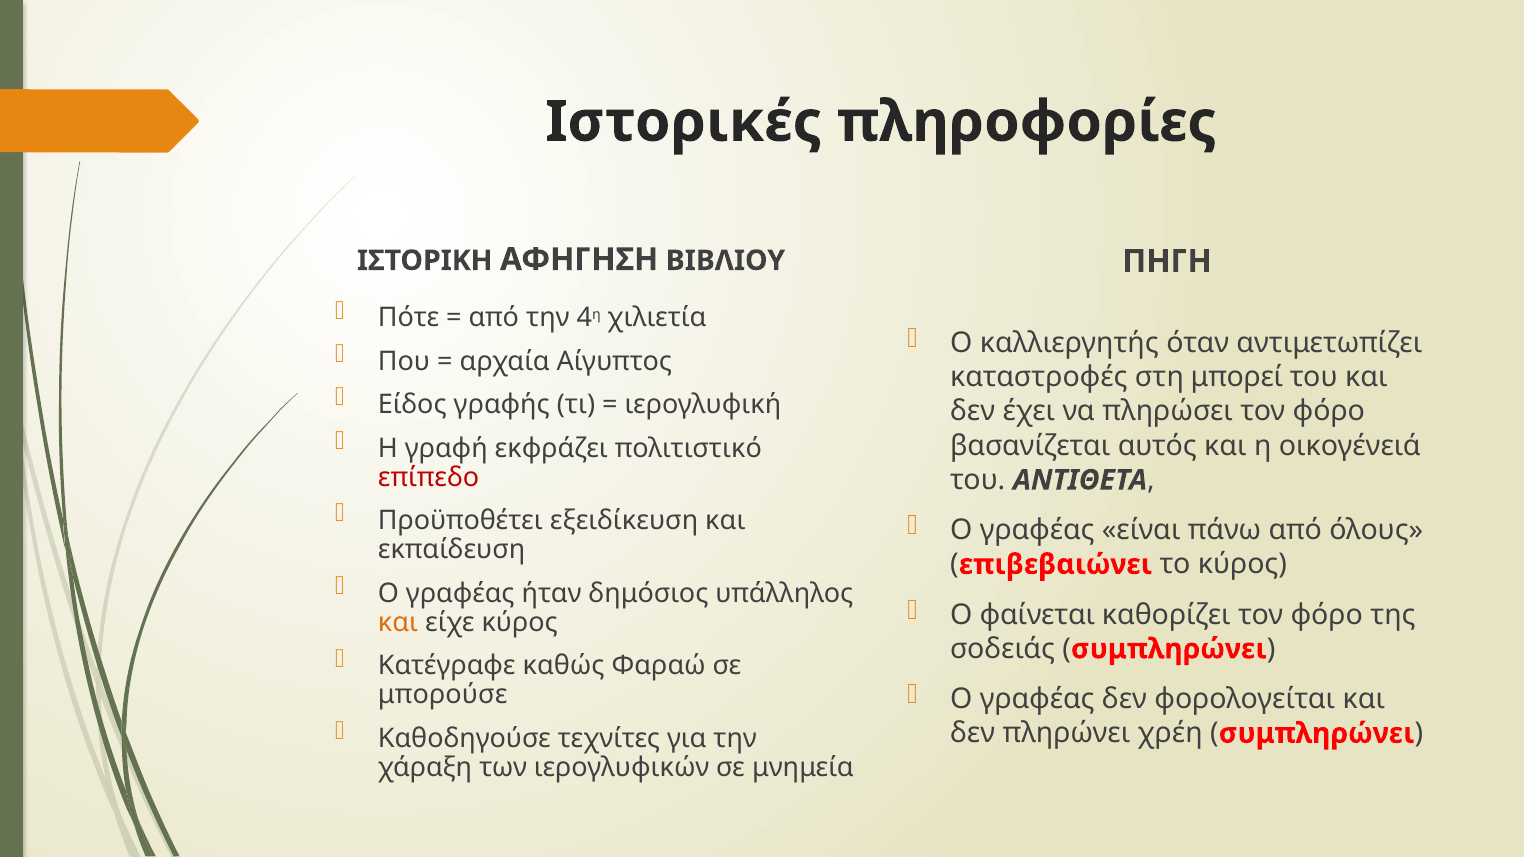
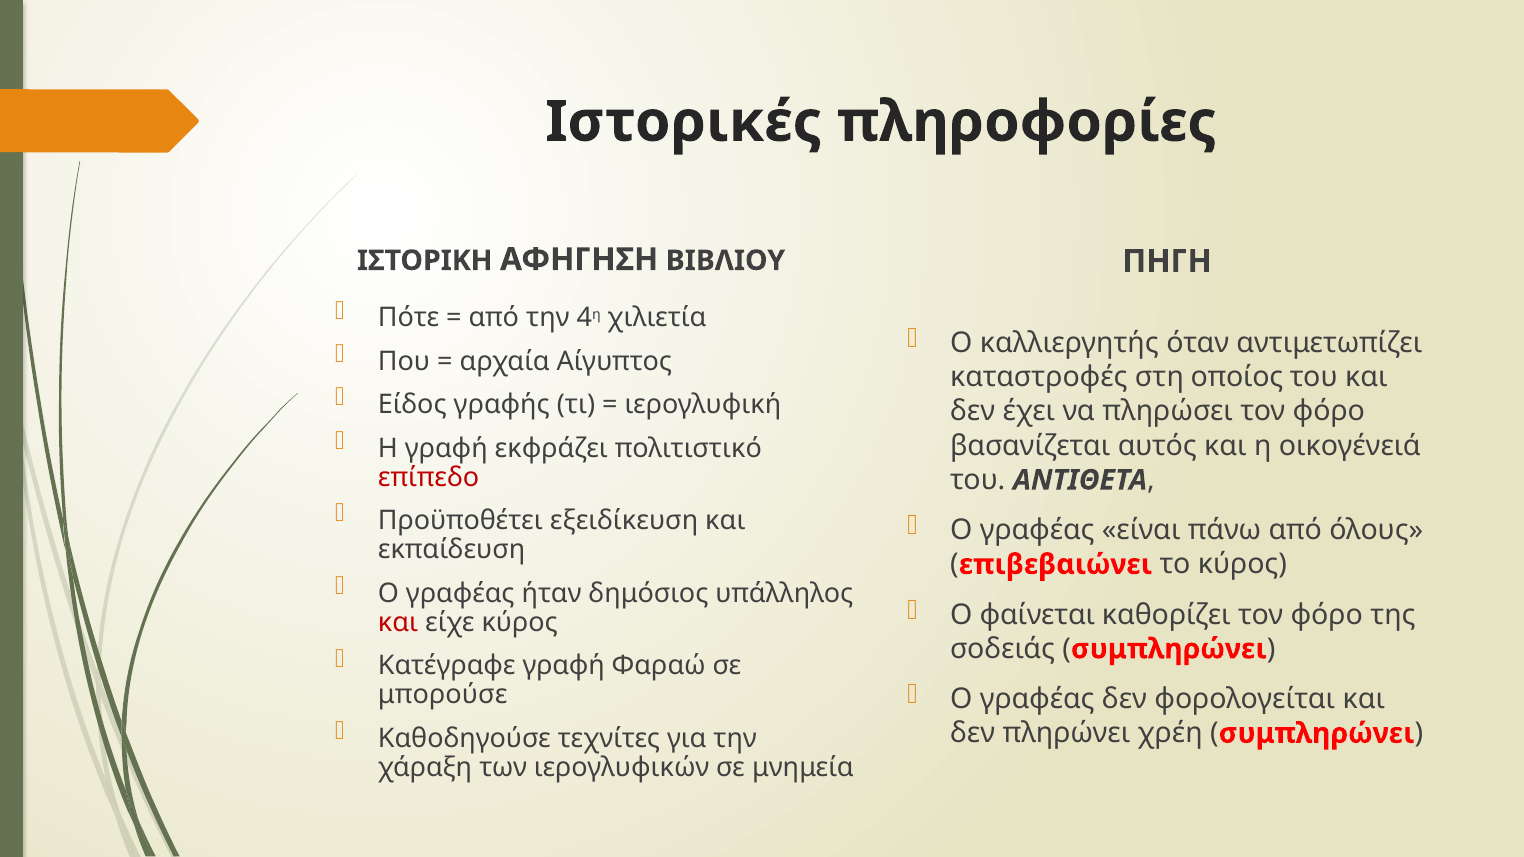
μπορεί: μπορεί -> οποίος
και at (398, 623) colour: orange -> red
Κατέγραφε καθώς: καθώς -> γραφή
